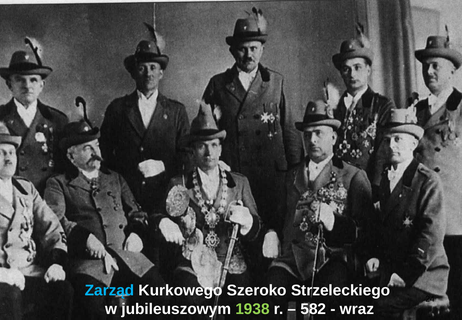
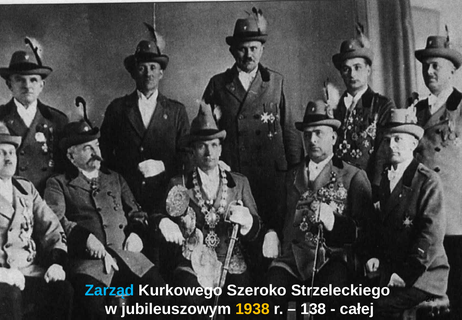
1938 colour: light green -> yellow
582: 582 -> 138
wraz: wraz -> całej
